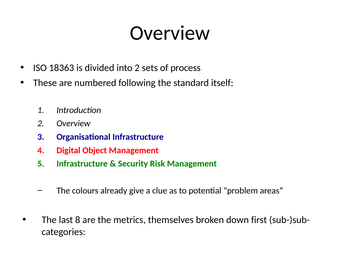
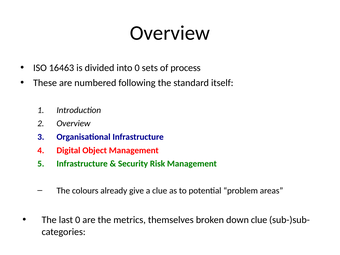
18363: 18363 -> 16463
into 2: 2 -> 0
last 8: 8 -> 0
down first: first -> clue
